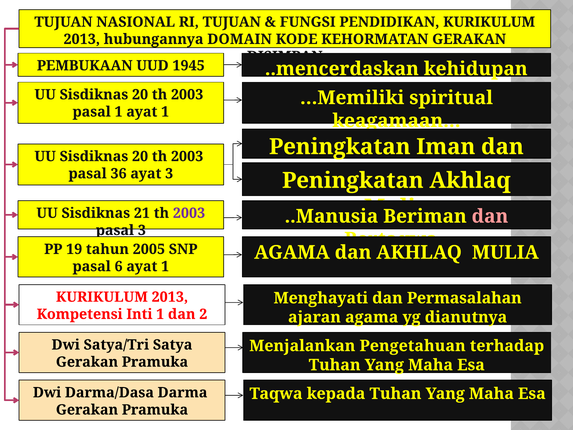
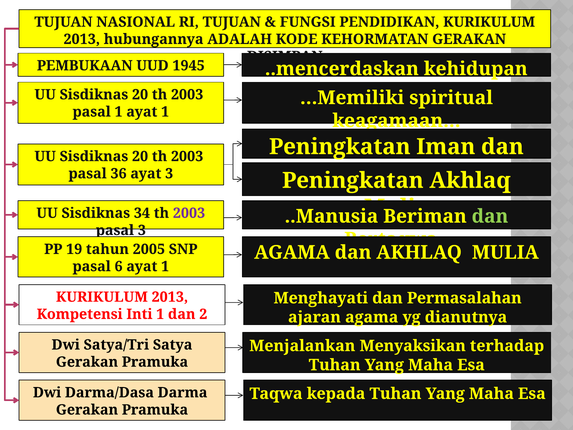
DOMAIN: DOMAIN -> ADALAH
21: 21 -> 34
dan at (490, 216) colour: pink -> light green
Pengetahuan: Pengetahuan -> Menyaksikan
